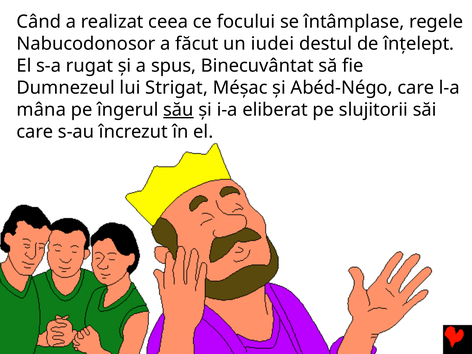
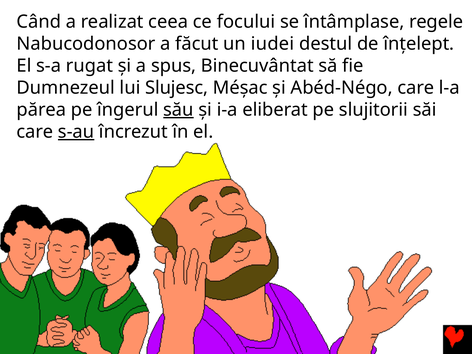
Strigat: Strigat -> Slujesc
mâna: mâna -> părea
s-au underline: none -> present
